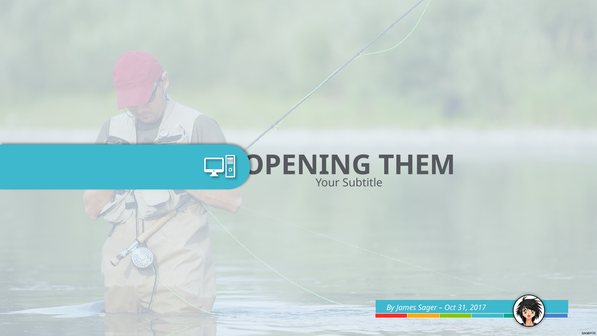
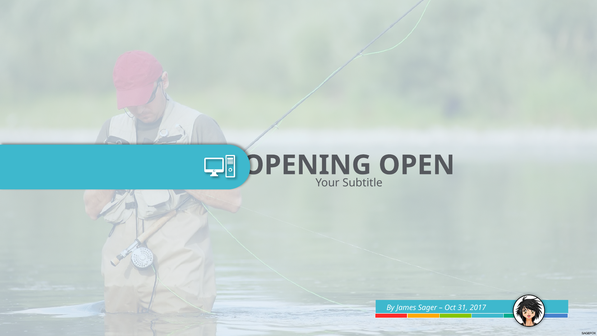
THEM: THEM -> OPEN
